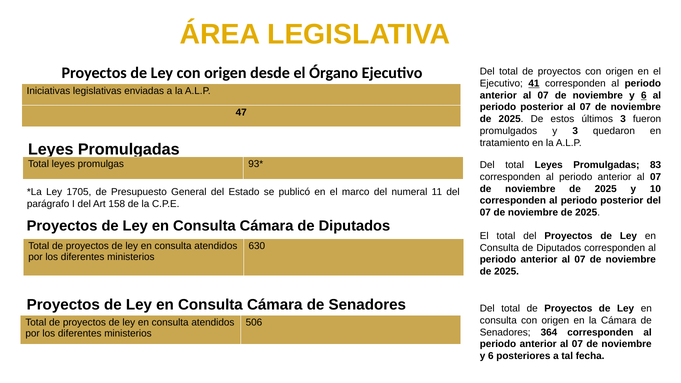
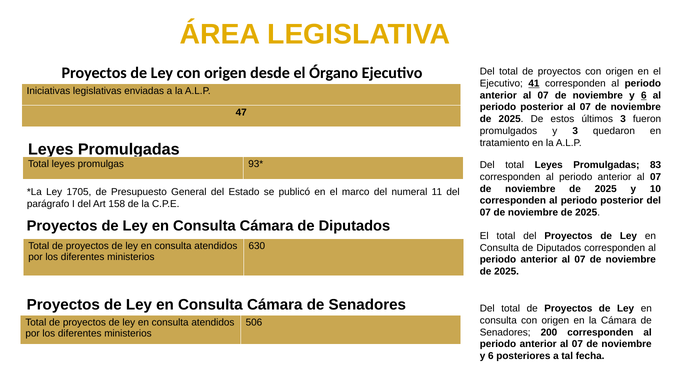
364: 364 -> 200
